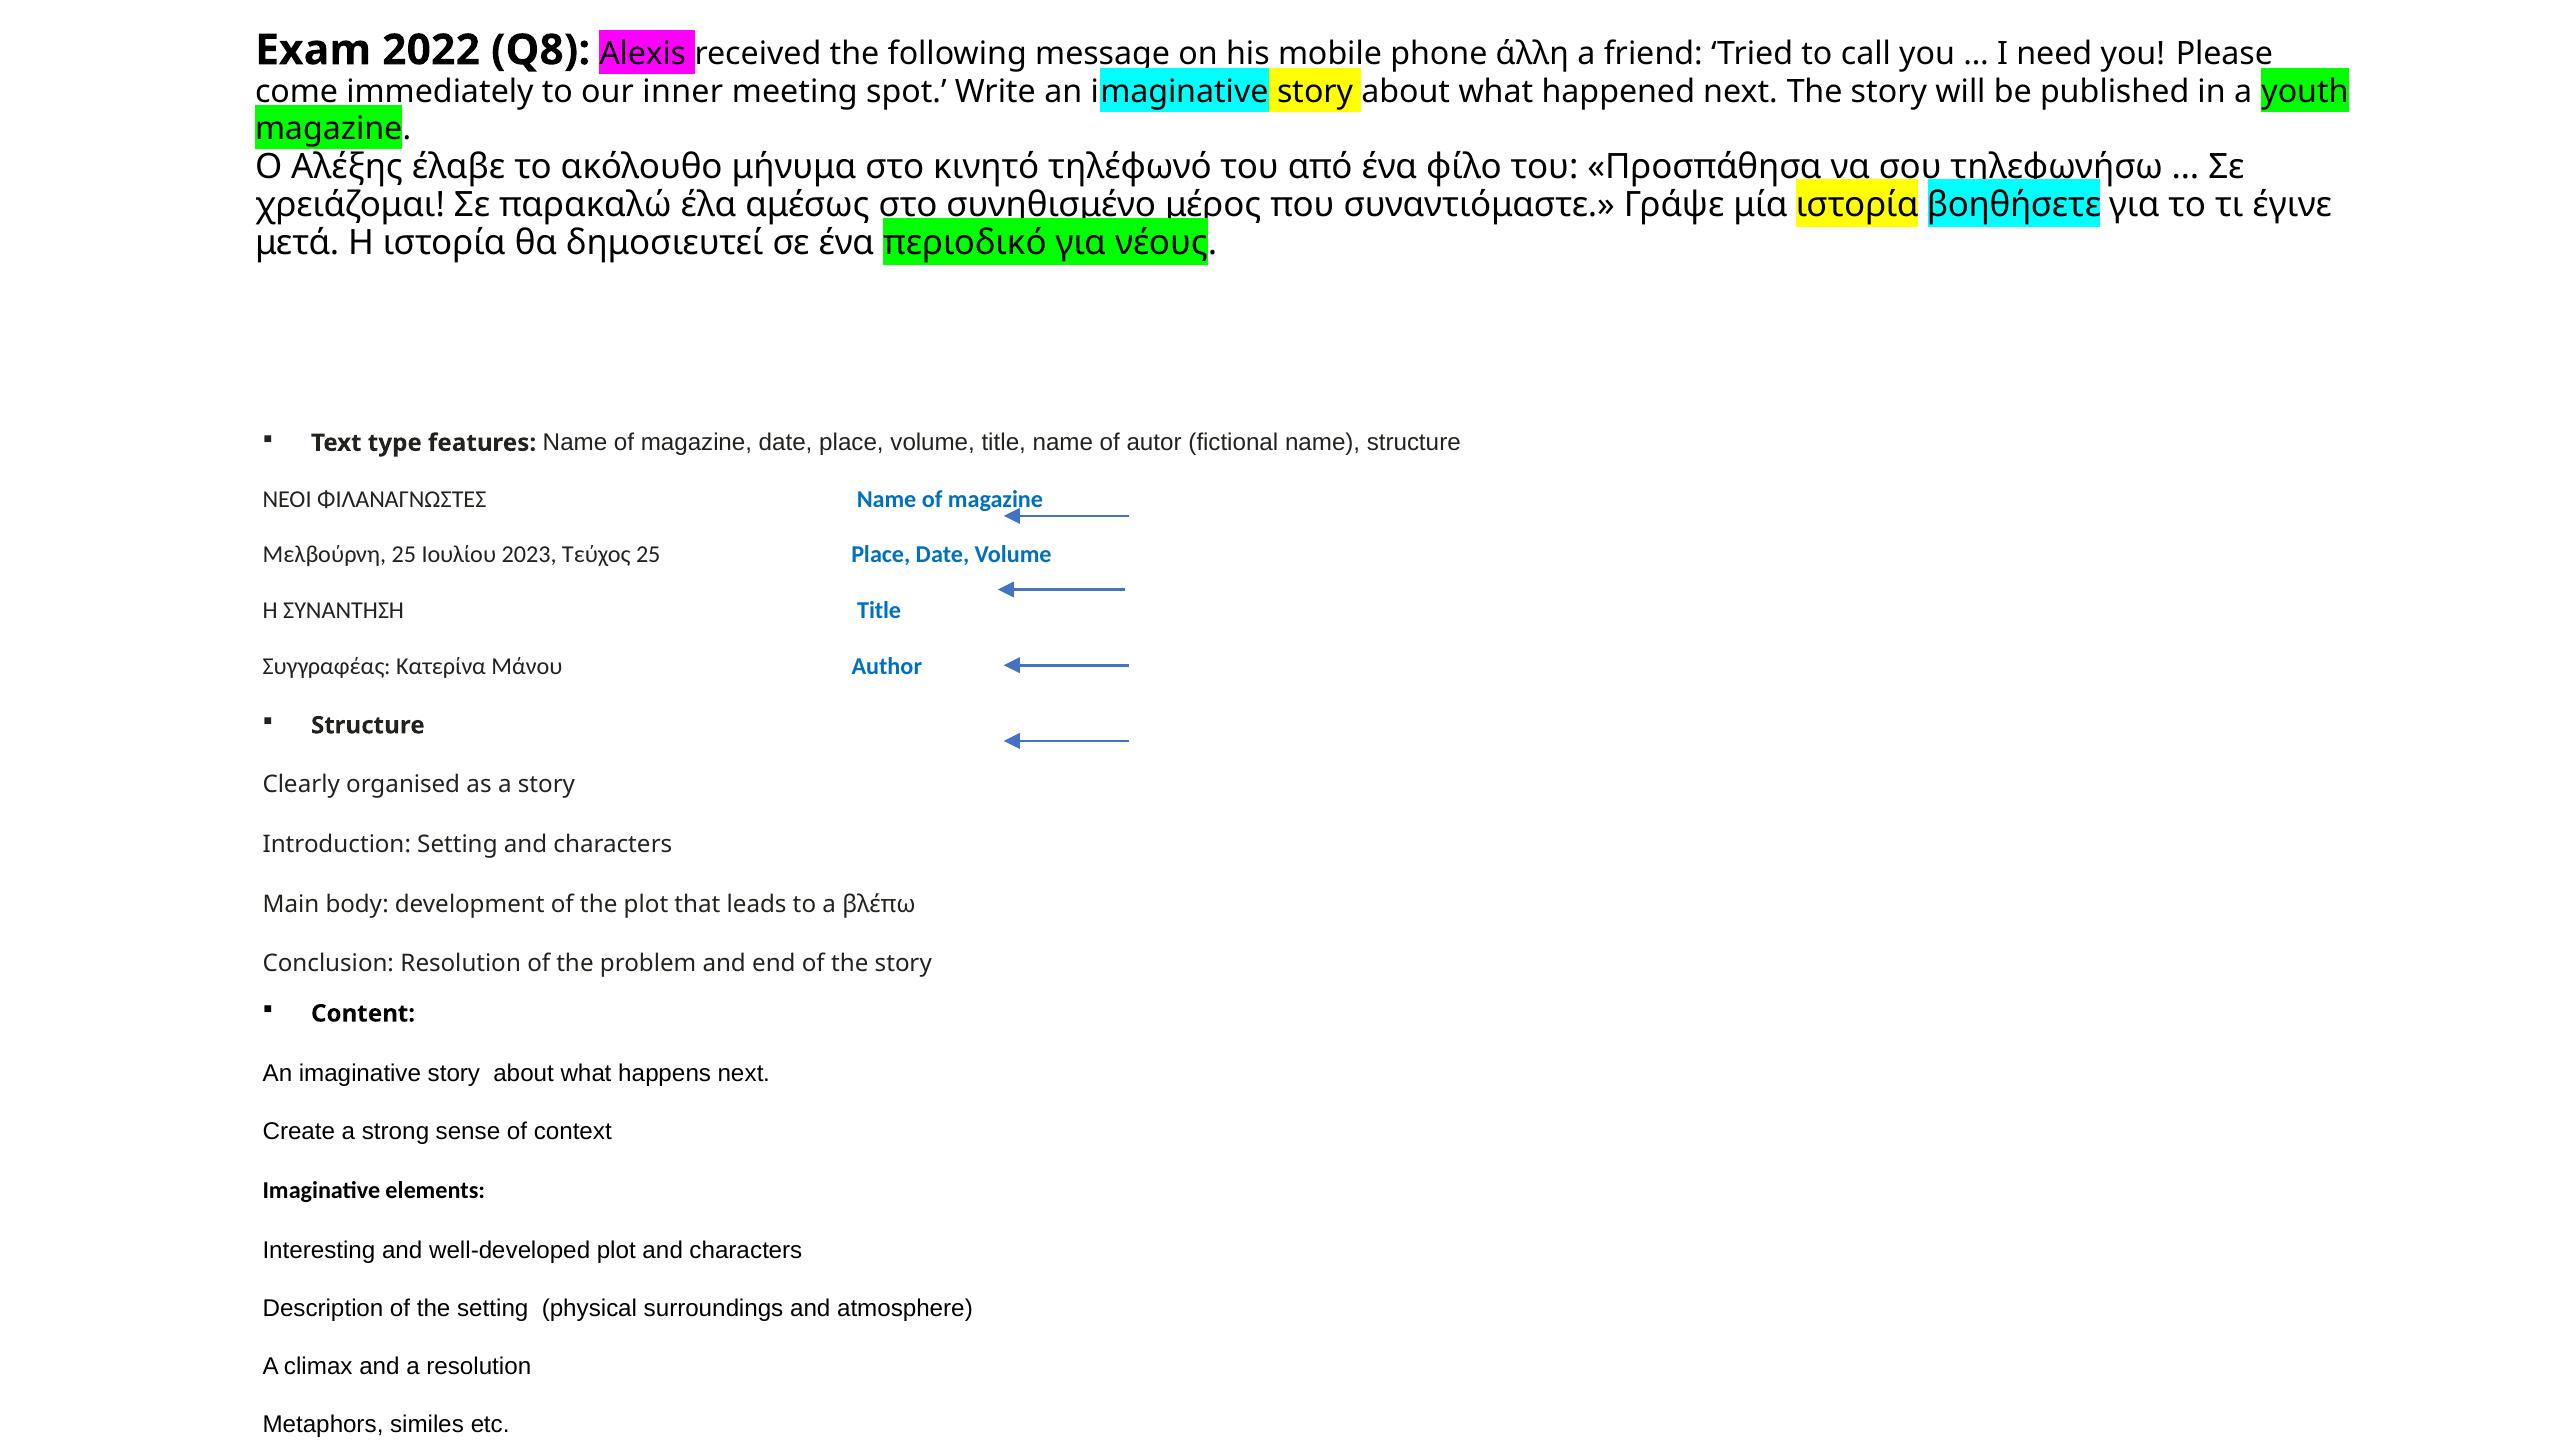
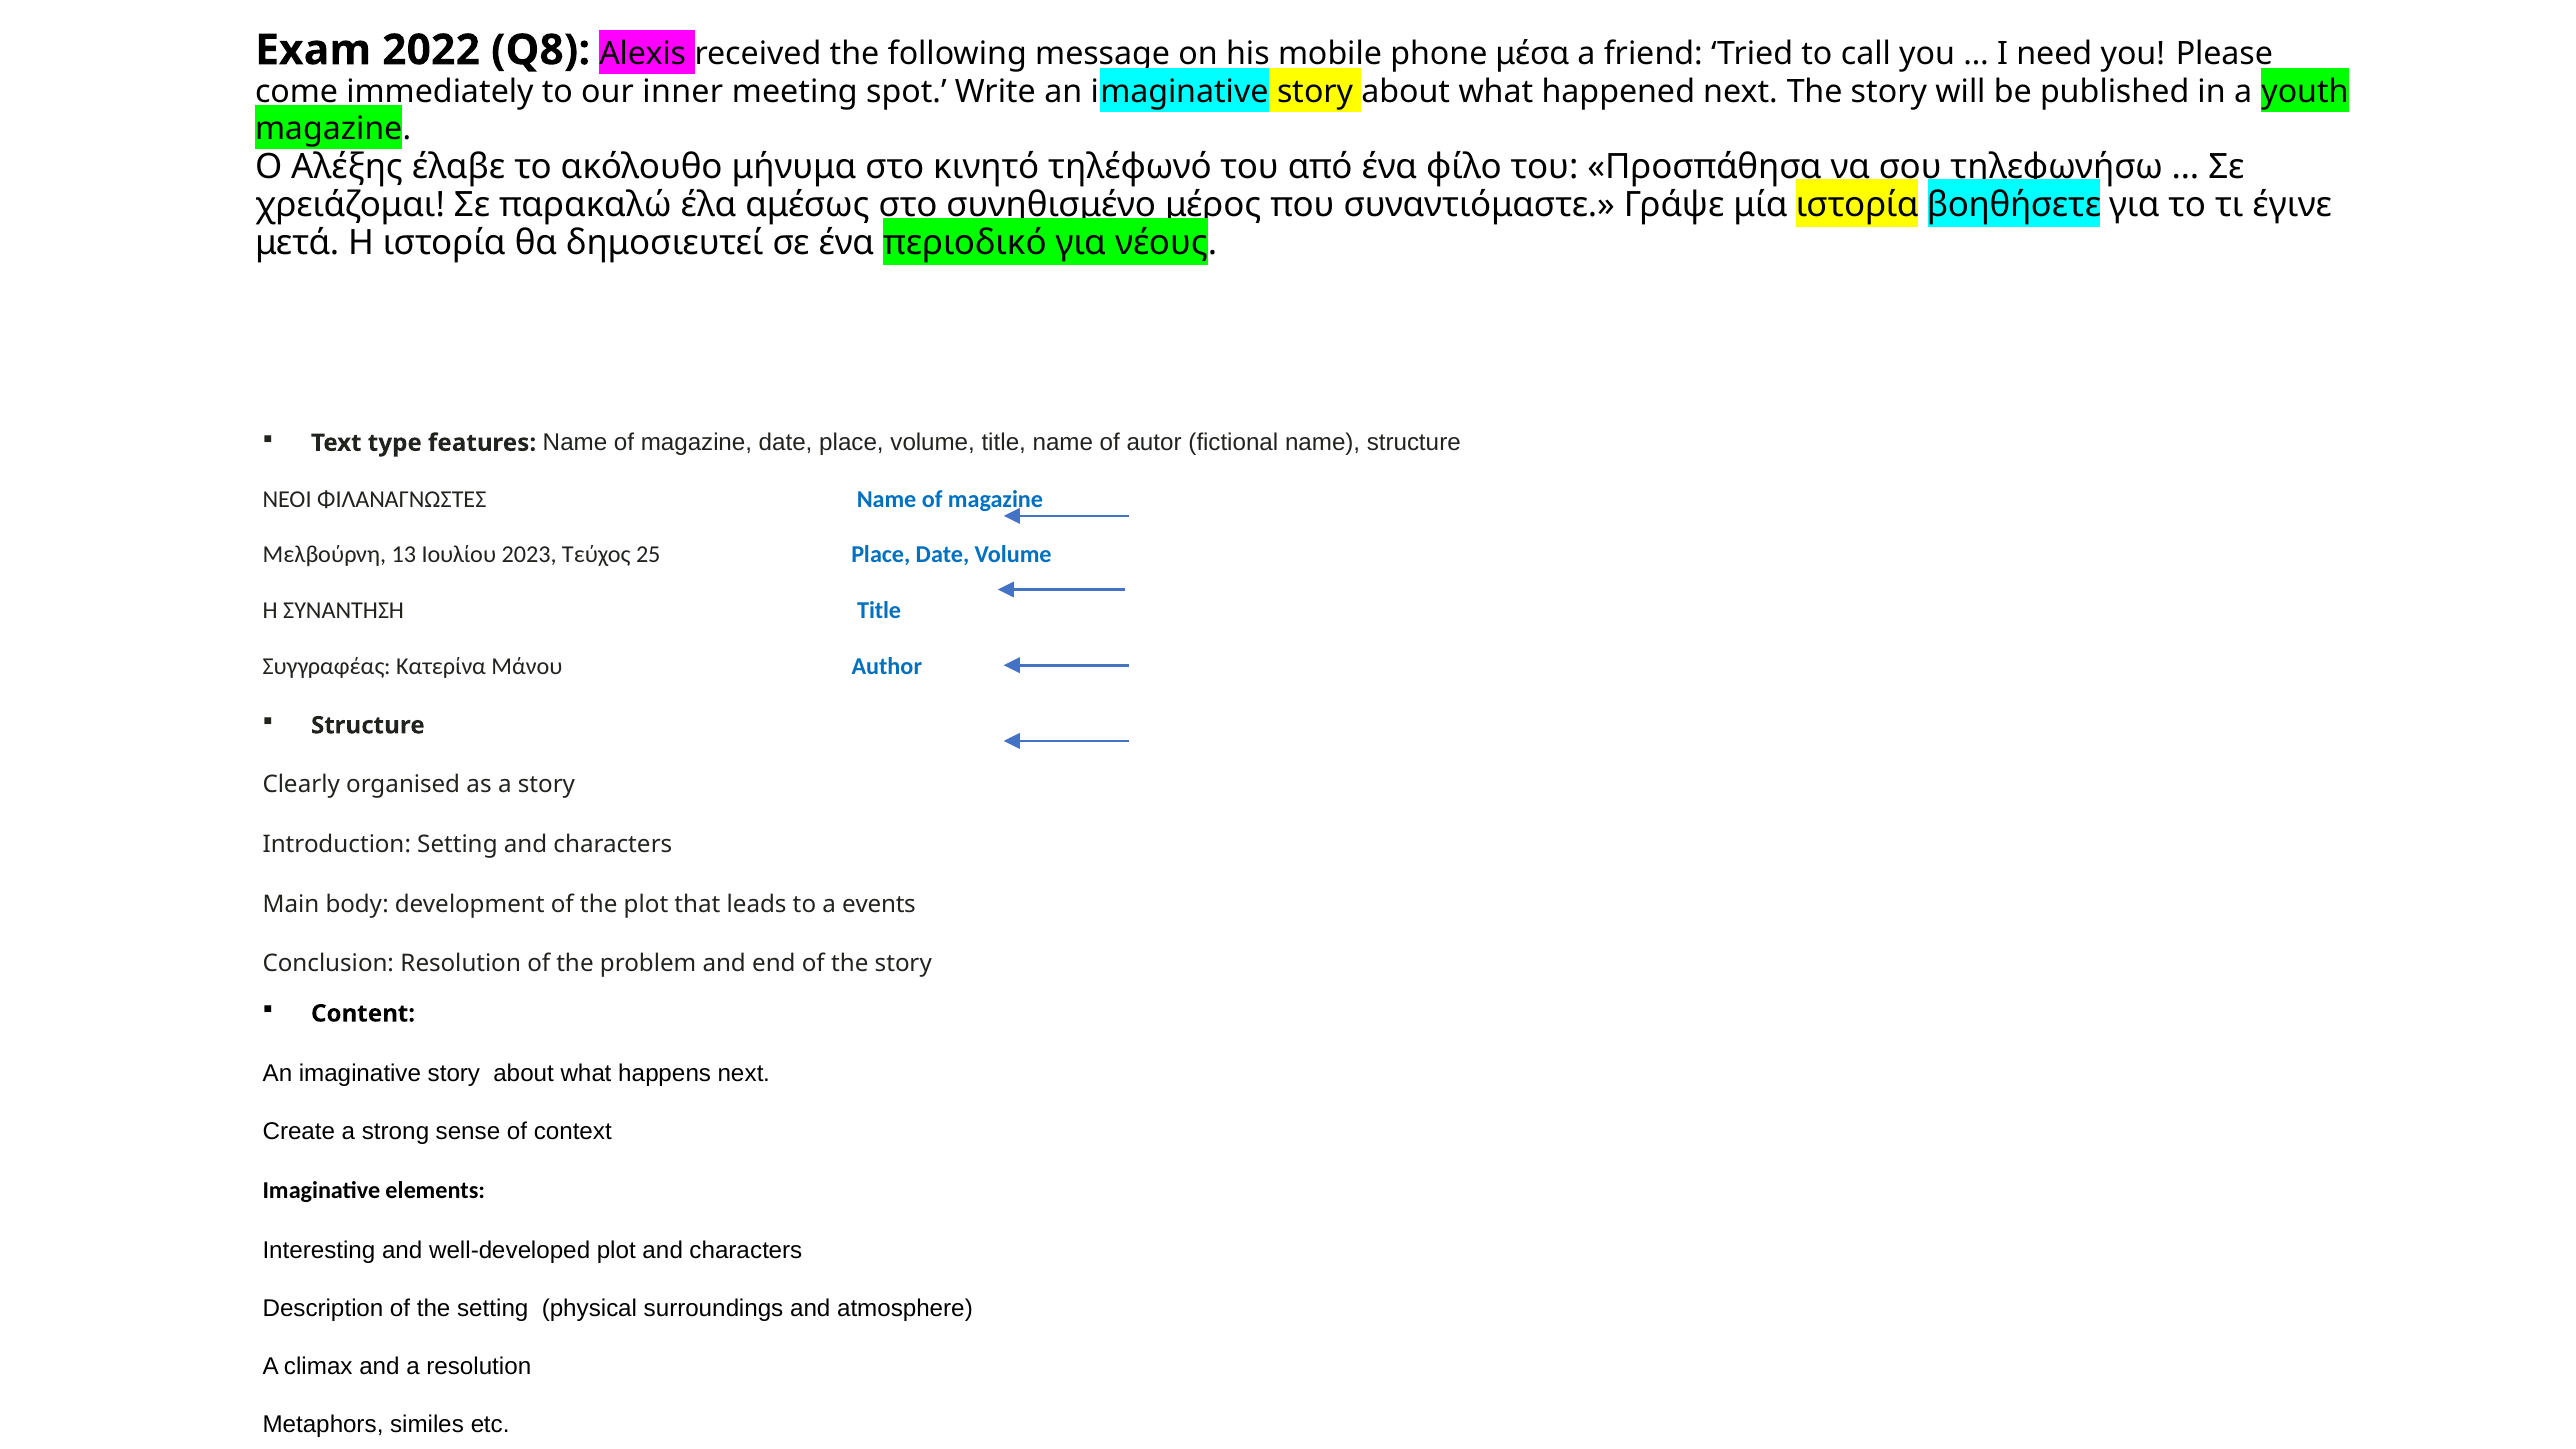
άλλη: άλλη -> μέσα
Μελβούρνη 25: 25 -> 13
βλέπω: βλέπω -> events
